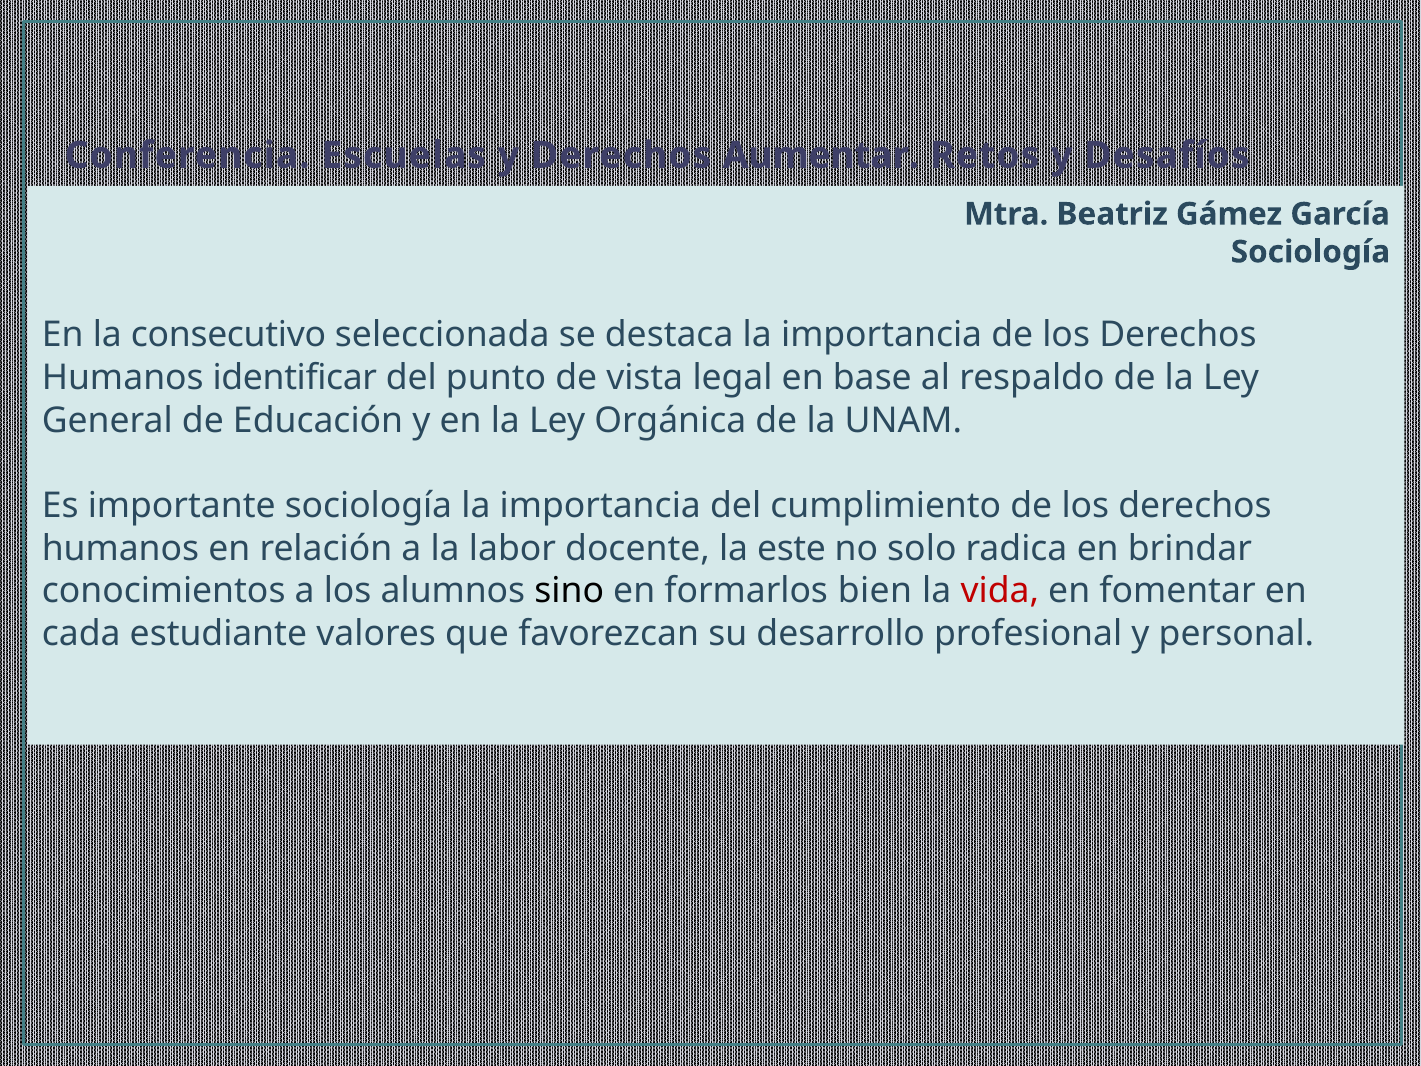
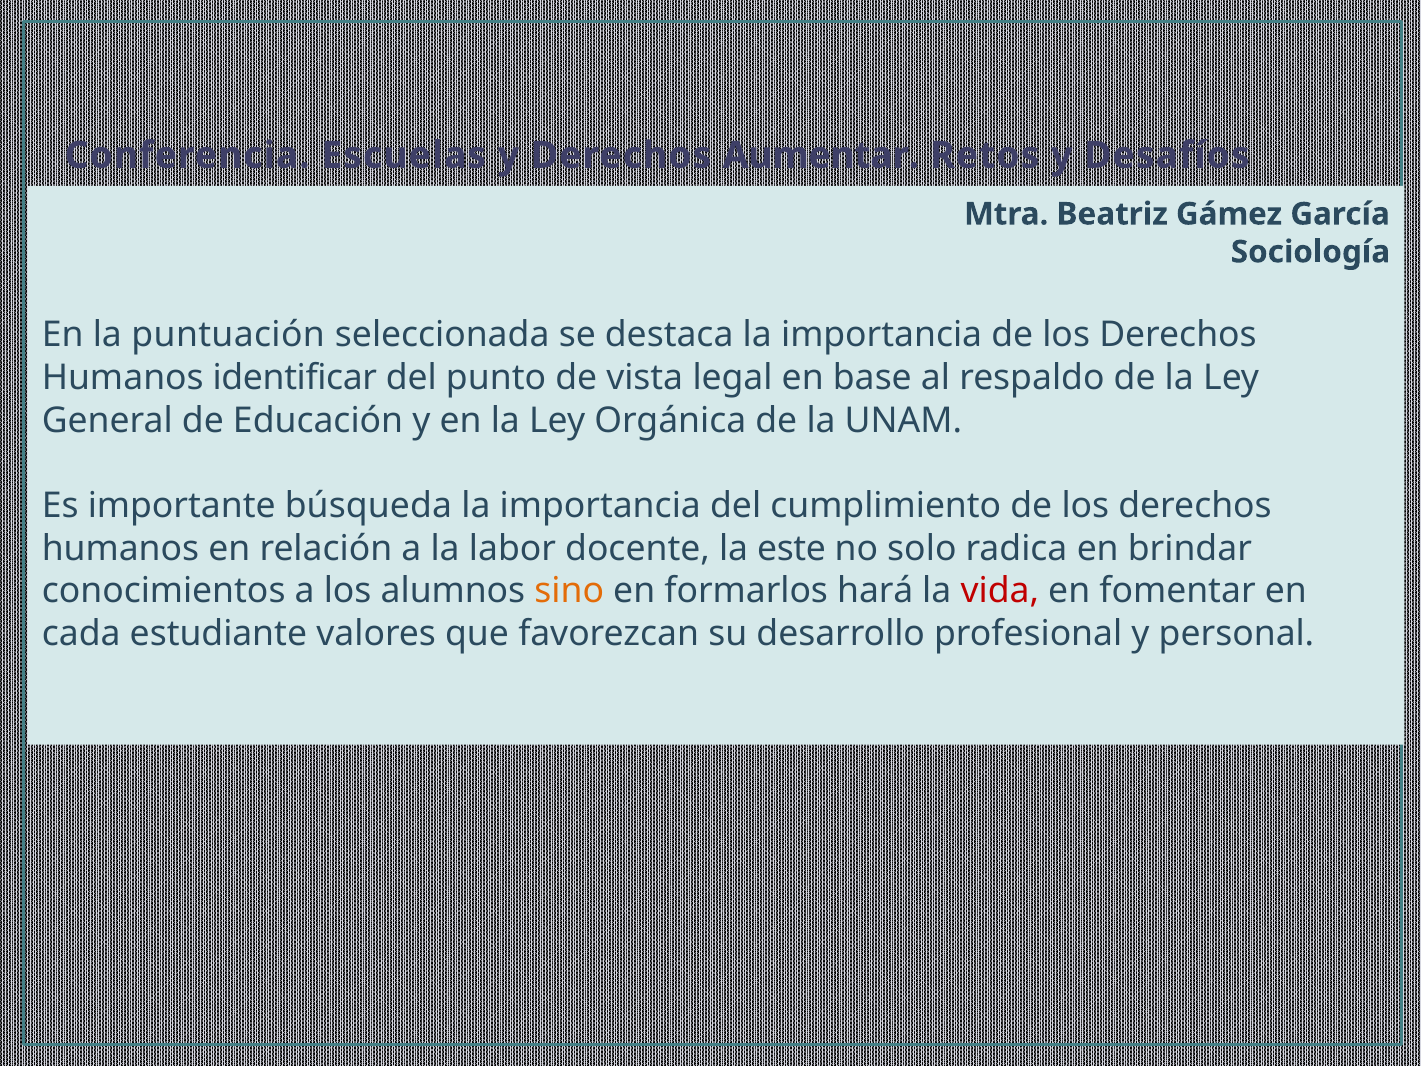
consecutivo: consecutivo -> puntuación
importante sociología: sociología -> búsqueda
sino colour: black -> orange
bien: bien -> hará
